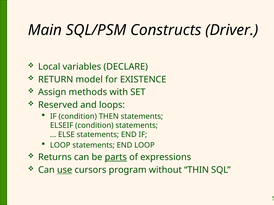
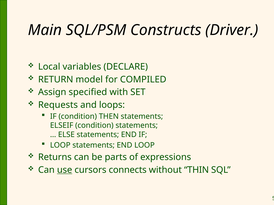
EXISTENCE: EXISTENCE -> COMPILED
methods: methods -> specified
Reserved: Reserved -> Requests
parts underline: present -> none
program: program -> connects
